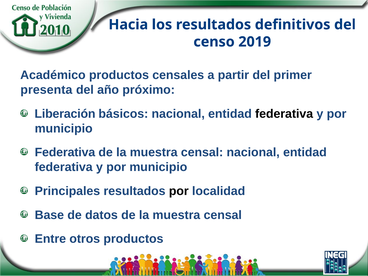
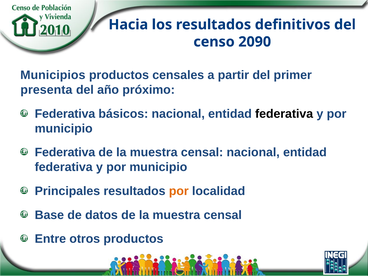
2019: 2019 -> 2090
Académico: Académico -> Municipios
Liberación at (65, 114): Liberación -> Federativa
por at (179, 191) colour: black -> orange
